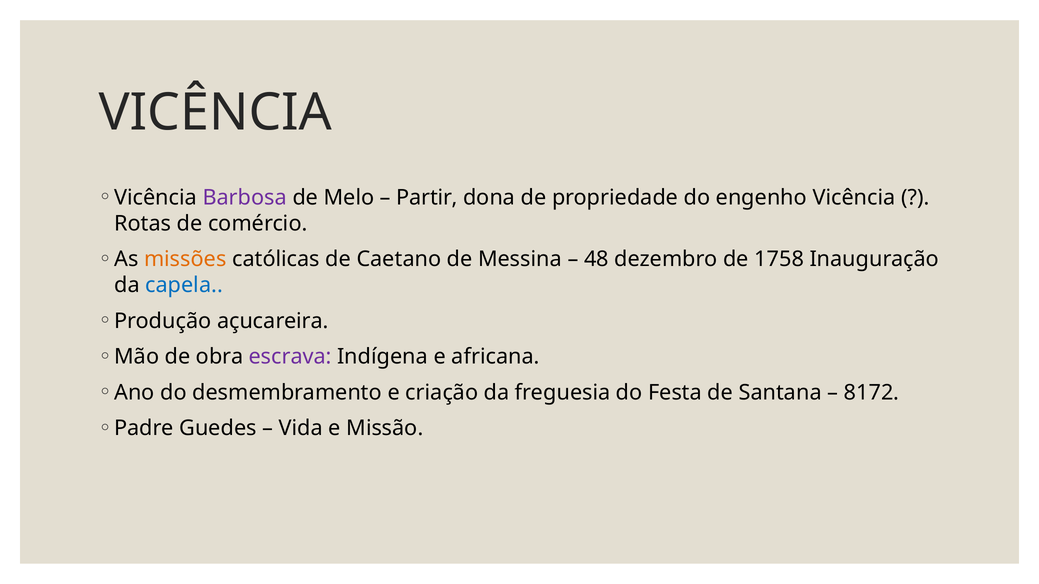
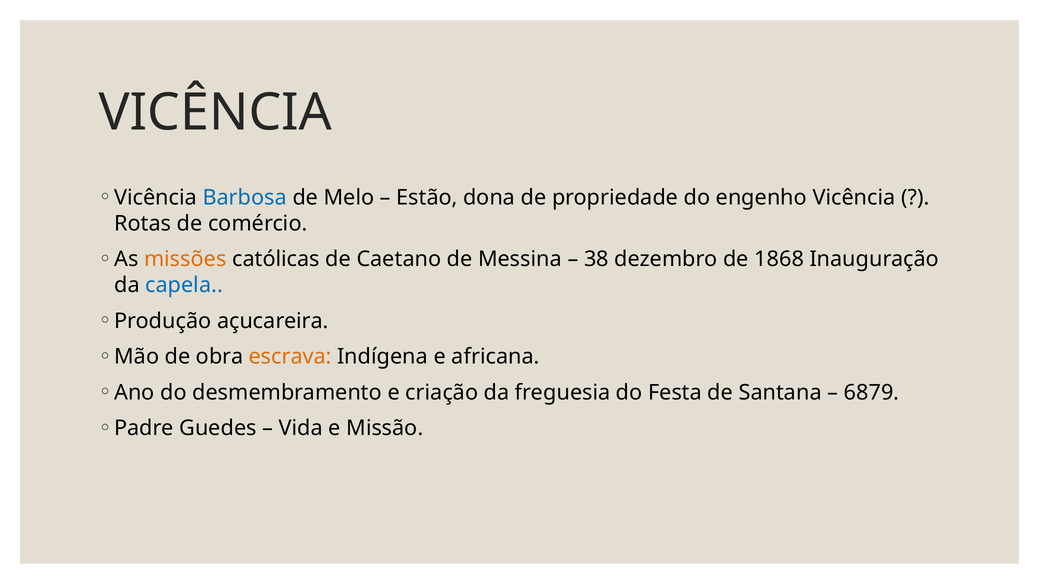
Barbosa colour: purple -> blue
Partir: Partir -> Estão
48: 48 -> 38
1758: 1758 -> 1868
escrava colour: purple -> orange
8172: 8172 -> 6879
